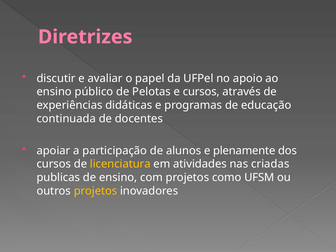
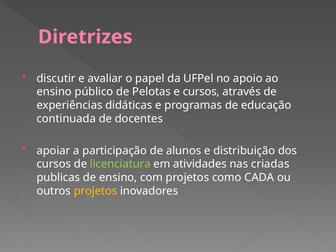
plenamente: plenamente -> distribuição
licenciatura colour: yellow -> light green
UFSM: UFSM -> CADA
